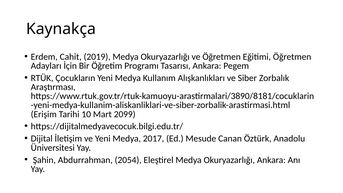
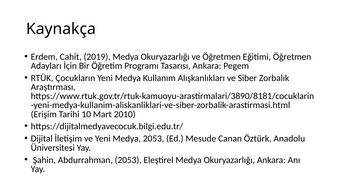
2099: 2099 -> 2010
Medya 2017: 2017 -> 2053
Abdurrahman 2054: 2054 -> 2053
